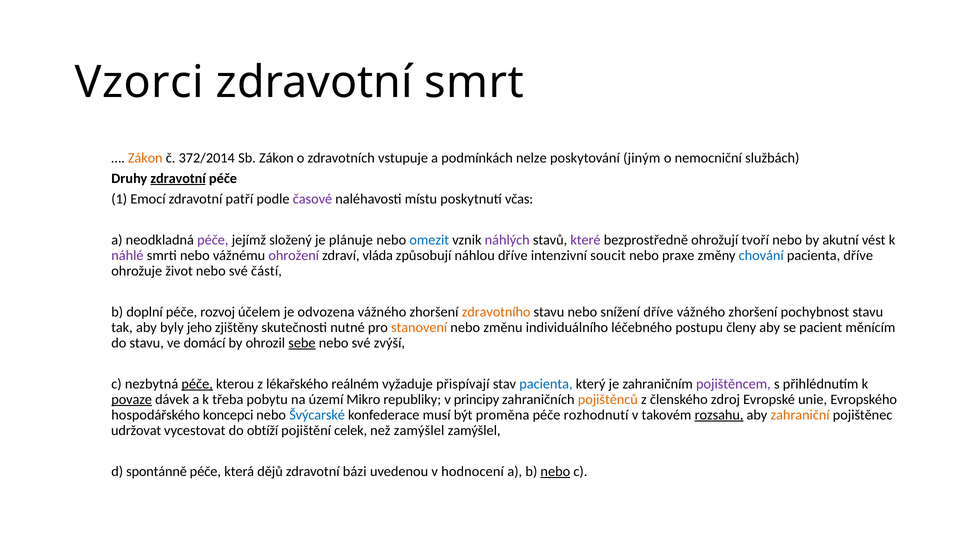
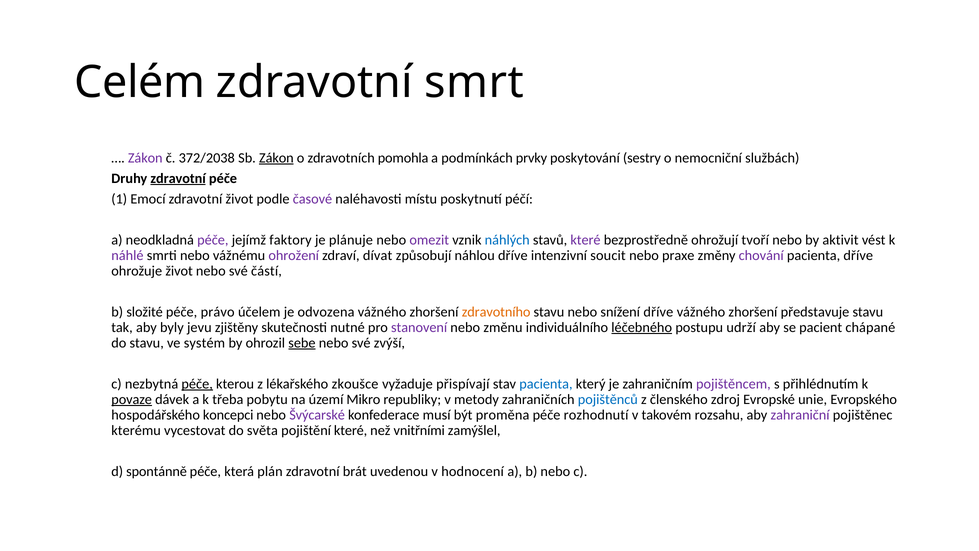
Vzorci: Vzorci -> Celém
Zákon at (145, 158) colour: orange -> purple
372/2014: 372/2014 -> 372/2038
Zákon at (276, 158) underline: none -> present
vstupuje: vstupuje -> pomohla
nelze: nelze -> prvky
jiným: jiným -> sestry
zdravotní patří: patří -> život
včas: včas -> péčí
složený: složený -> faktory
omezit colour: blue -> purple
náhlých colour: purple -> blue
akutní: akutní -> aktivit
vláda: vláda -> dívat
chování colour: blue -> purple
doplní: doplní -> složité
rozvoj: rozvoj -> právo
pochybnost: pochybnost -> představuje
jeho: jeho -> jevu
stanovení colour: orange -> purple
léčebného underline: none -> present
členy: členy -> udrží
měnícím: měnícím -> chápané
domácí: domácí -> systém
reálném: reálném -> zkoušce
principy: principy -> metody
pojištěnců colour: orange -> blue
Švýcarské colour: blue -> purple
rozsahu underline: present -> none
zahraniční colour: orange -> purple
udržovat: udržovat -> kterému
obtíží: obtíží -> světa
pojištění celek: celek -> které
než zamýšlel: zamýšlel -> vnitřními
dějů: dějů -> plán
bázi: bázi -> brát
nebo at (555, 471) underline: present -> none
